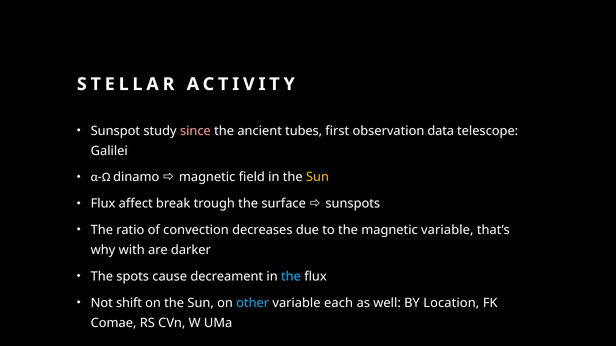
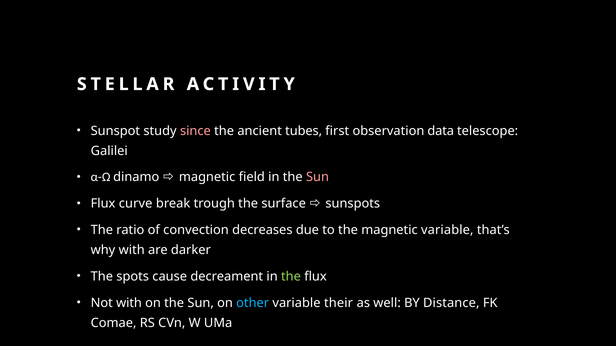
Sun at (317, 178) colour: yellow -> pink
affect: affect -> curve
the at (291, 277) colour: light blue -> light green
Not shift: shift -> with
each: each -> their
Location: Location -> Distance
